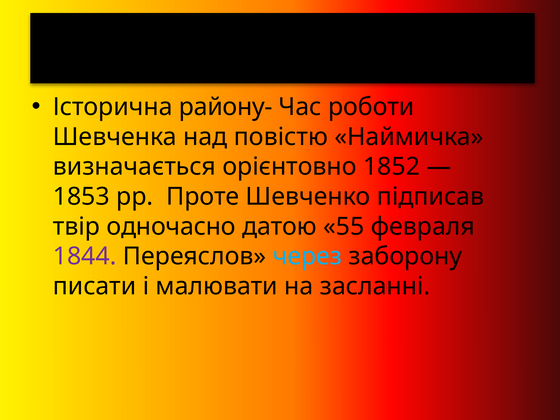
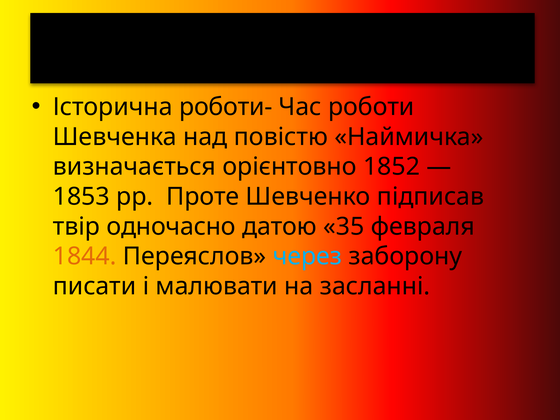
району-: району- -> роботи-
55: 55 -> 35
1844 colour: purple -> orange
